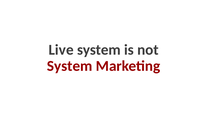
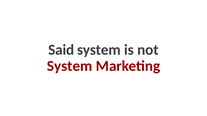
Live: Live -> Said
